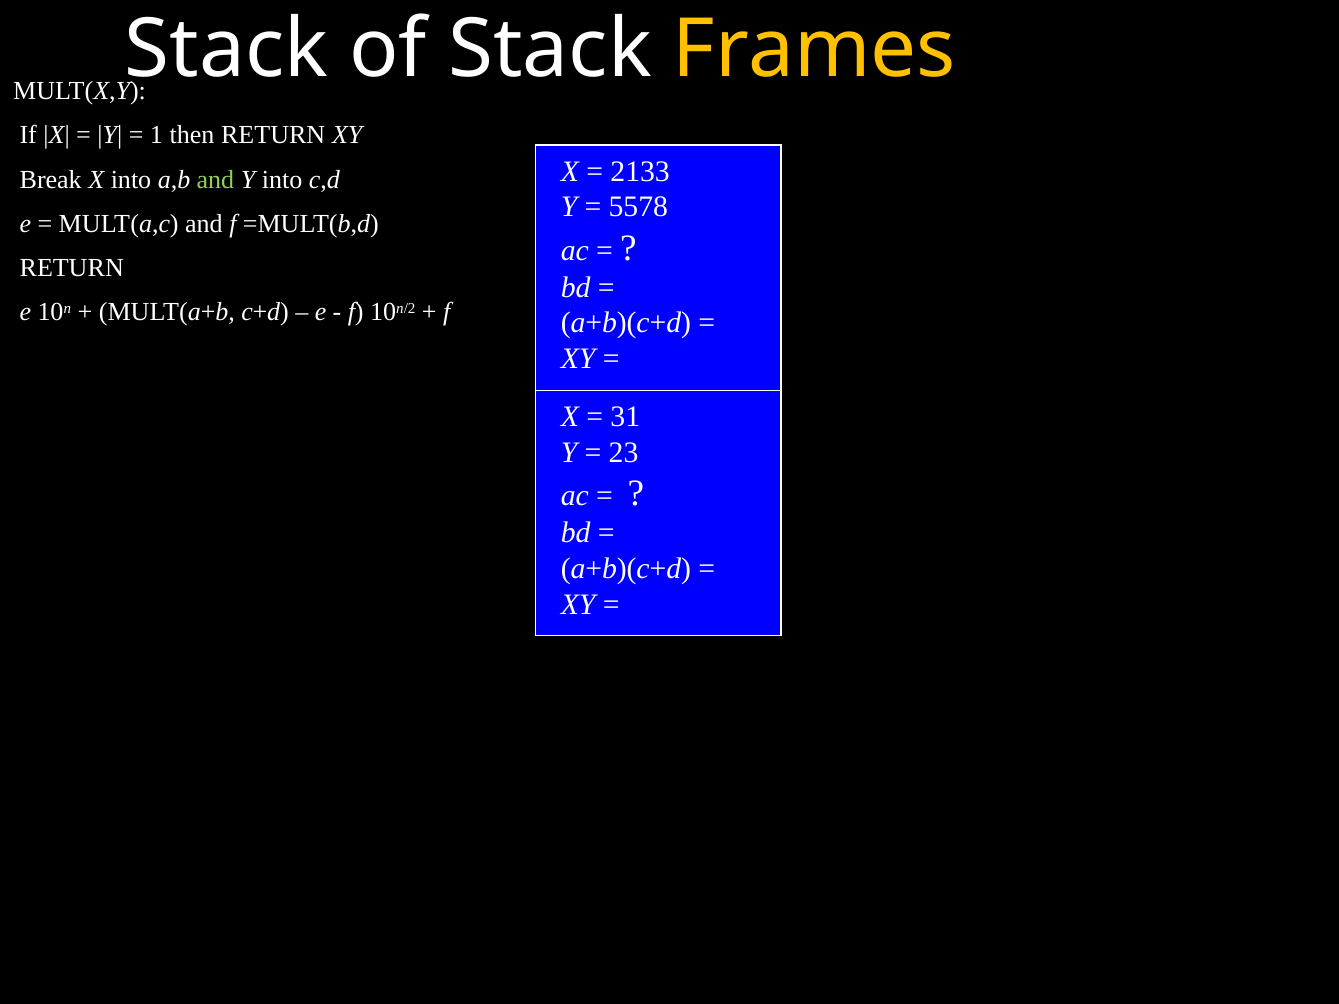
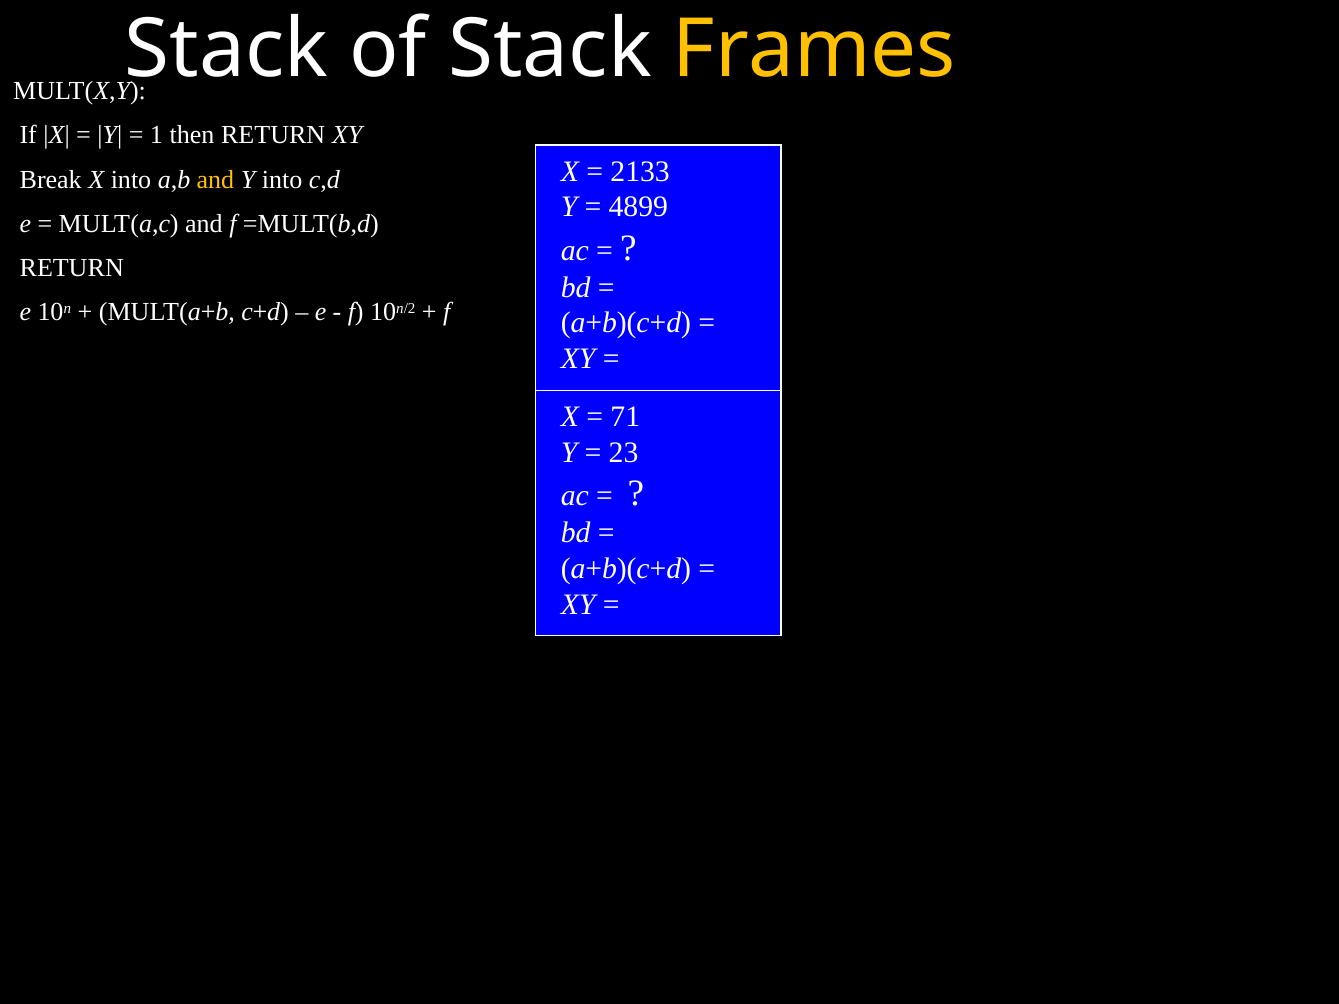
and at (216, 180) colour: light green -> yellow
5578: 5578 -> 4899
31: 31 -> 71
